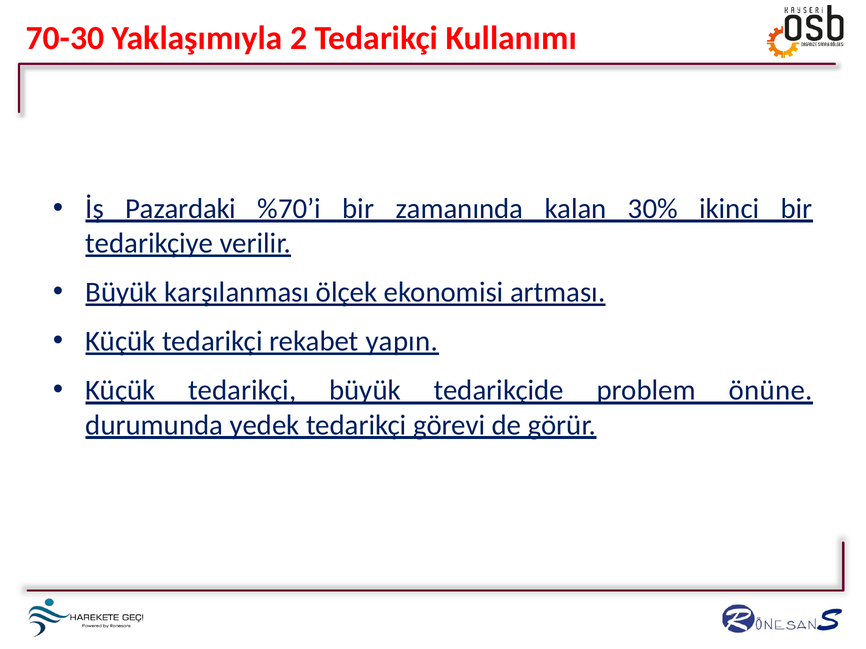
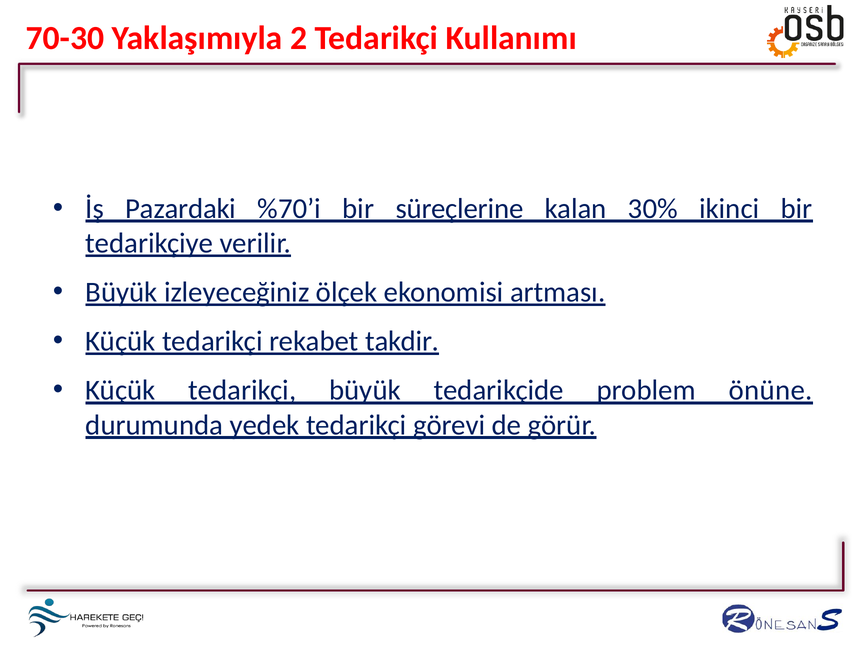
zamanında: zamanında -> süreçlerine
karşılanması: karşılanması -> izleyeceğiniz
yapın: yapın -> takdir
